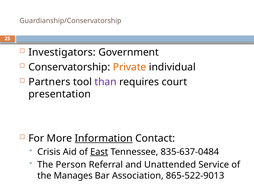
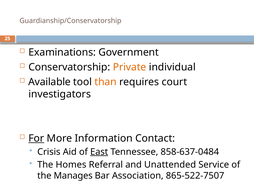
Investigators: Investigators -> Examinations
Partners: Partners -> Available
than colour: purple -> orange
presentation: presentation -> investigators
For underline: none -> present
Information underline: present -> none
835-637-0484: 835-637-0484 -> 858-637-0484
Person: Person -> Homes
865-522-9013: 865-522-9013 -> 865-522-7507
